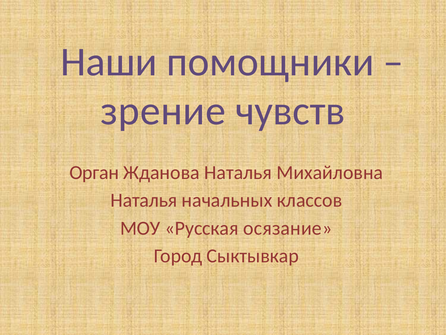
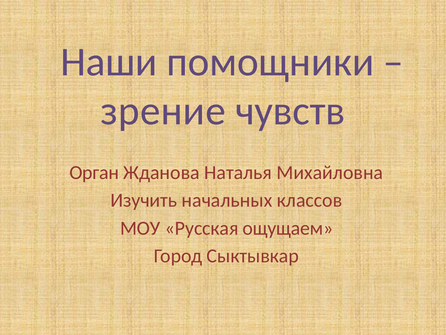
Наталья at (144, 200): Наталья -> Изучить
осязание: осязание -> ощущаем
